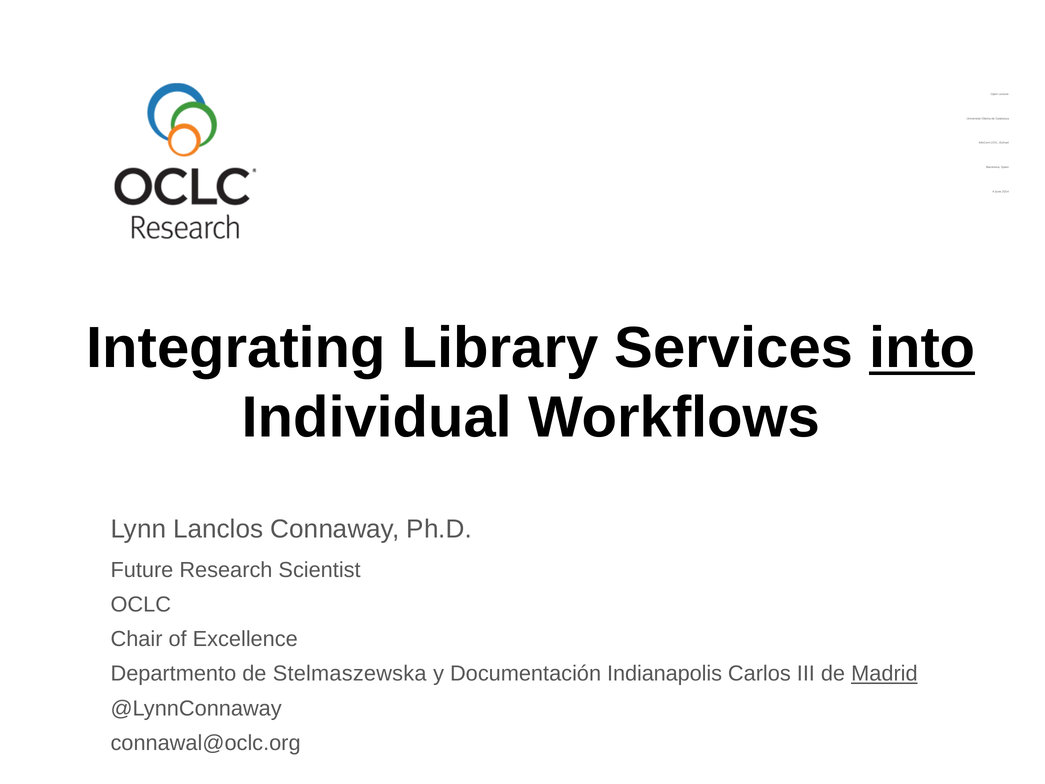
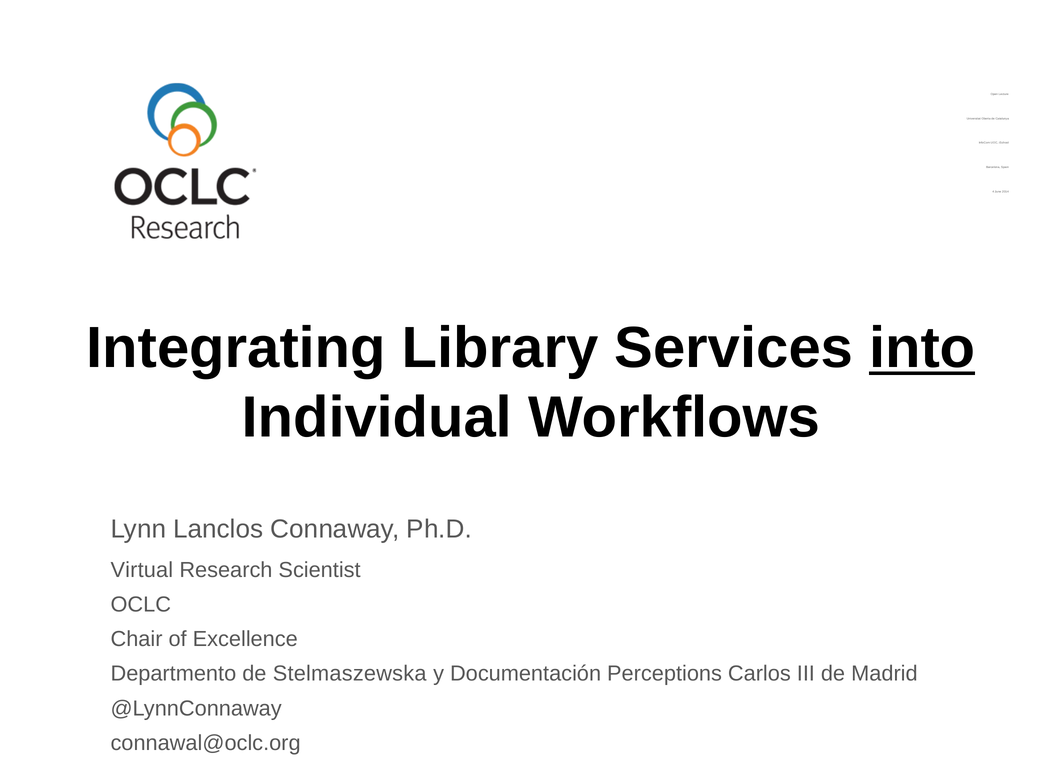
Future: Future -> Virtual
Indianapolis: Indianapolis -> Perceptions
Madrid underline: present -> none
